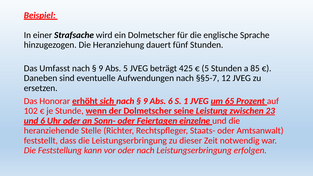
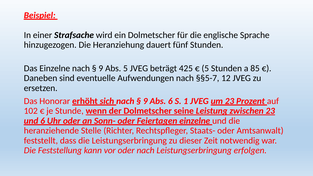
Das Umfasst: Umfasst -> Einzelne
um 65: 65 -> 23
